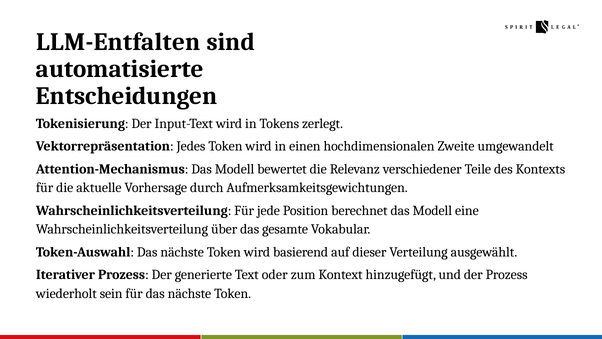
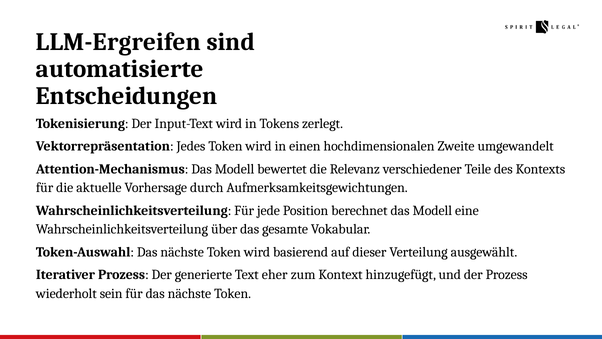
LLM-Entfalten: LLM-Entfalten -> LLM-Ergreifen
oder: oder -> eher
